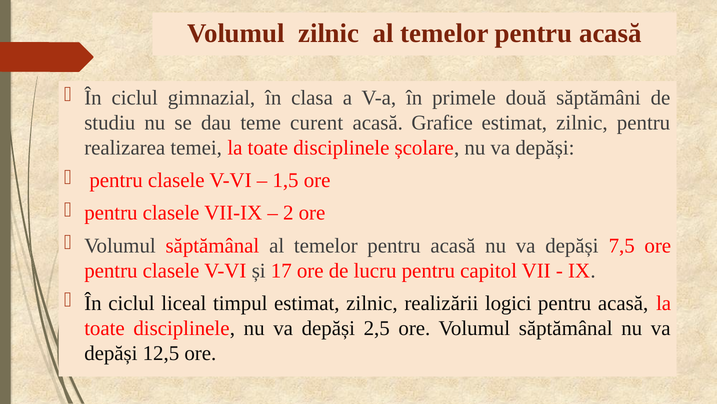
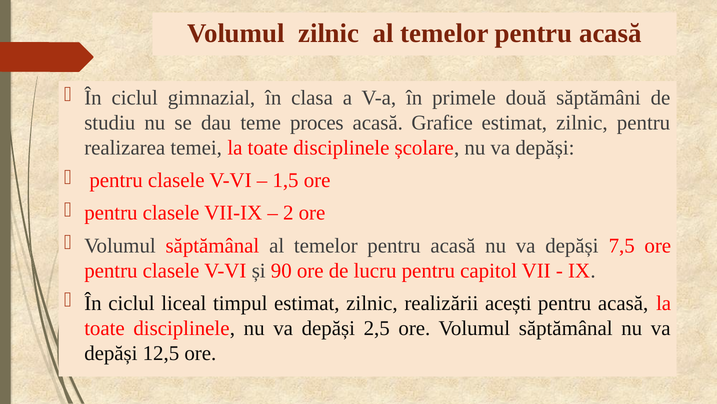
curent: curent -> proces
17: 17 -> 90
logici: logici -> acești
